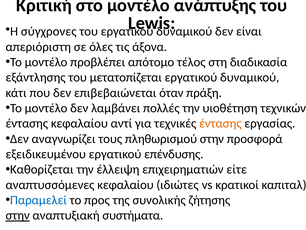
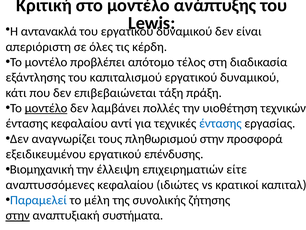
σύγχρονες: σύγχρονες -> αντανακλά
άξονα: άξονα -> κέρδη
μετατοπίζεται: μετατοπίζεται -> καπιταλισμού
όταν: όταν -> τάξη
μοντέλο at (46, 108) underline: none -> present
έντασης at (220, 123) colour: orange -> blue
Καθορίζεται: Καθορίζεται -> Βιομηχανική
προς: προς -> μέλη
